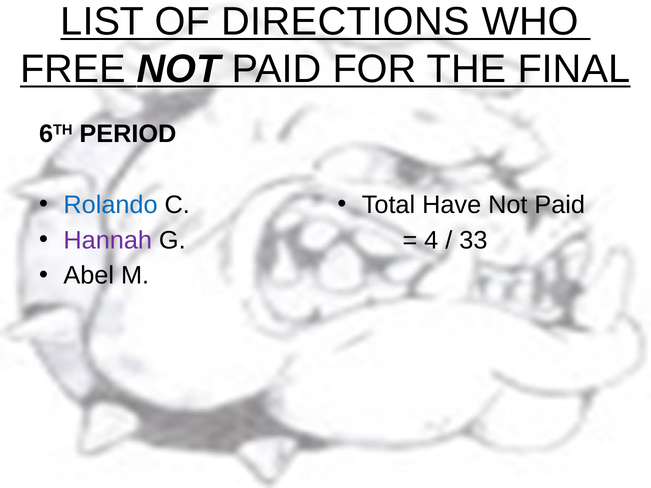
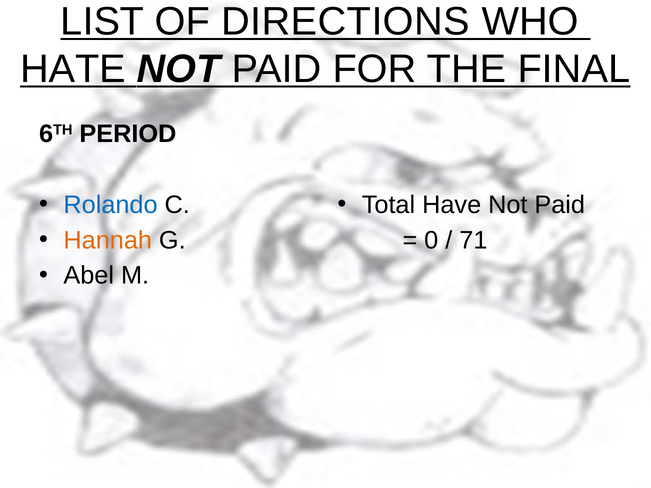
FREE: FREE -> HATE
Hannah colour: purple -> orange
4: 4 -> 0
33: 33 -> 71
